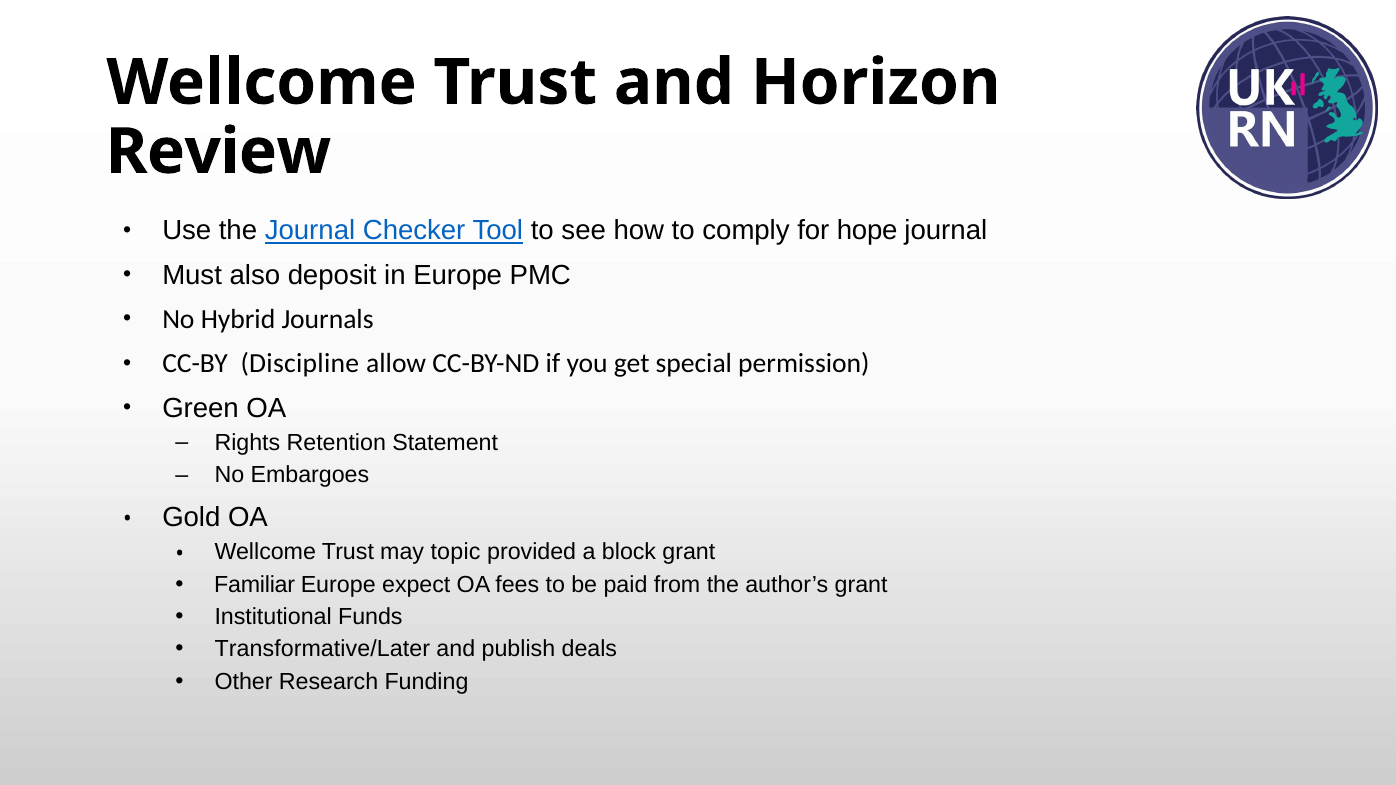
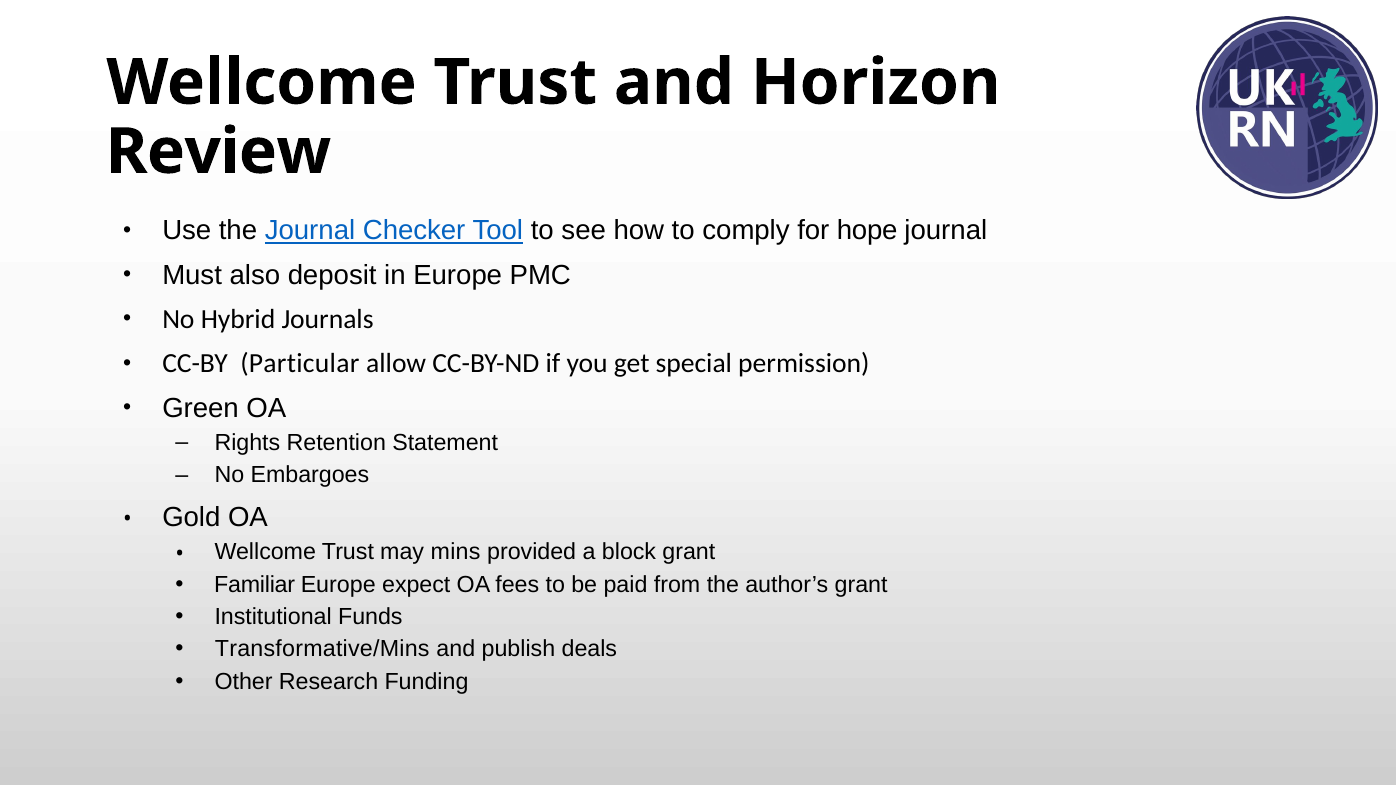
Discipline: Discipline -> Particular
topic: topic -> mins
Transformative/Later: Transformative/Later -> Transformative/Mins
